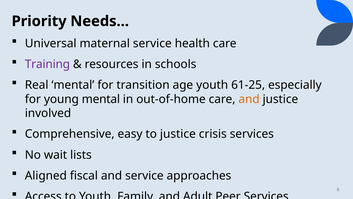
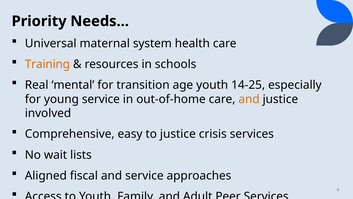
maternal service: service -> system
Training colour: purple -> orange
61-25: 61-25 -> 14-25
young mental: mental -> service
